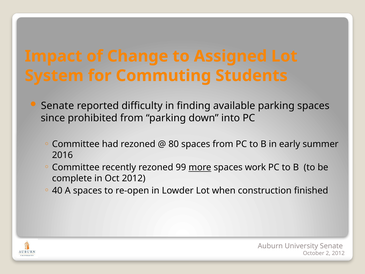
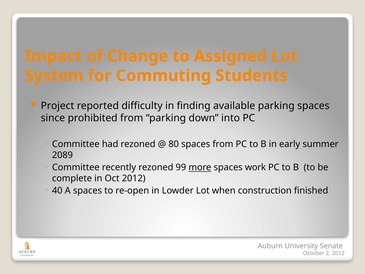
Senate at (57, 106): Senate -> Project
2016: 2016 -> 2089
